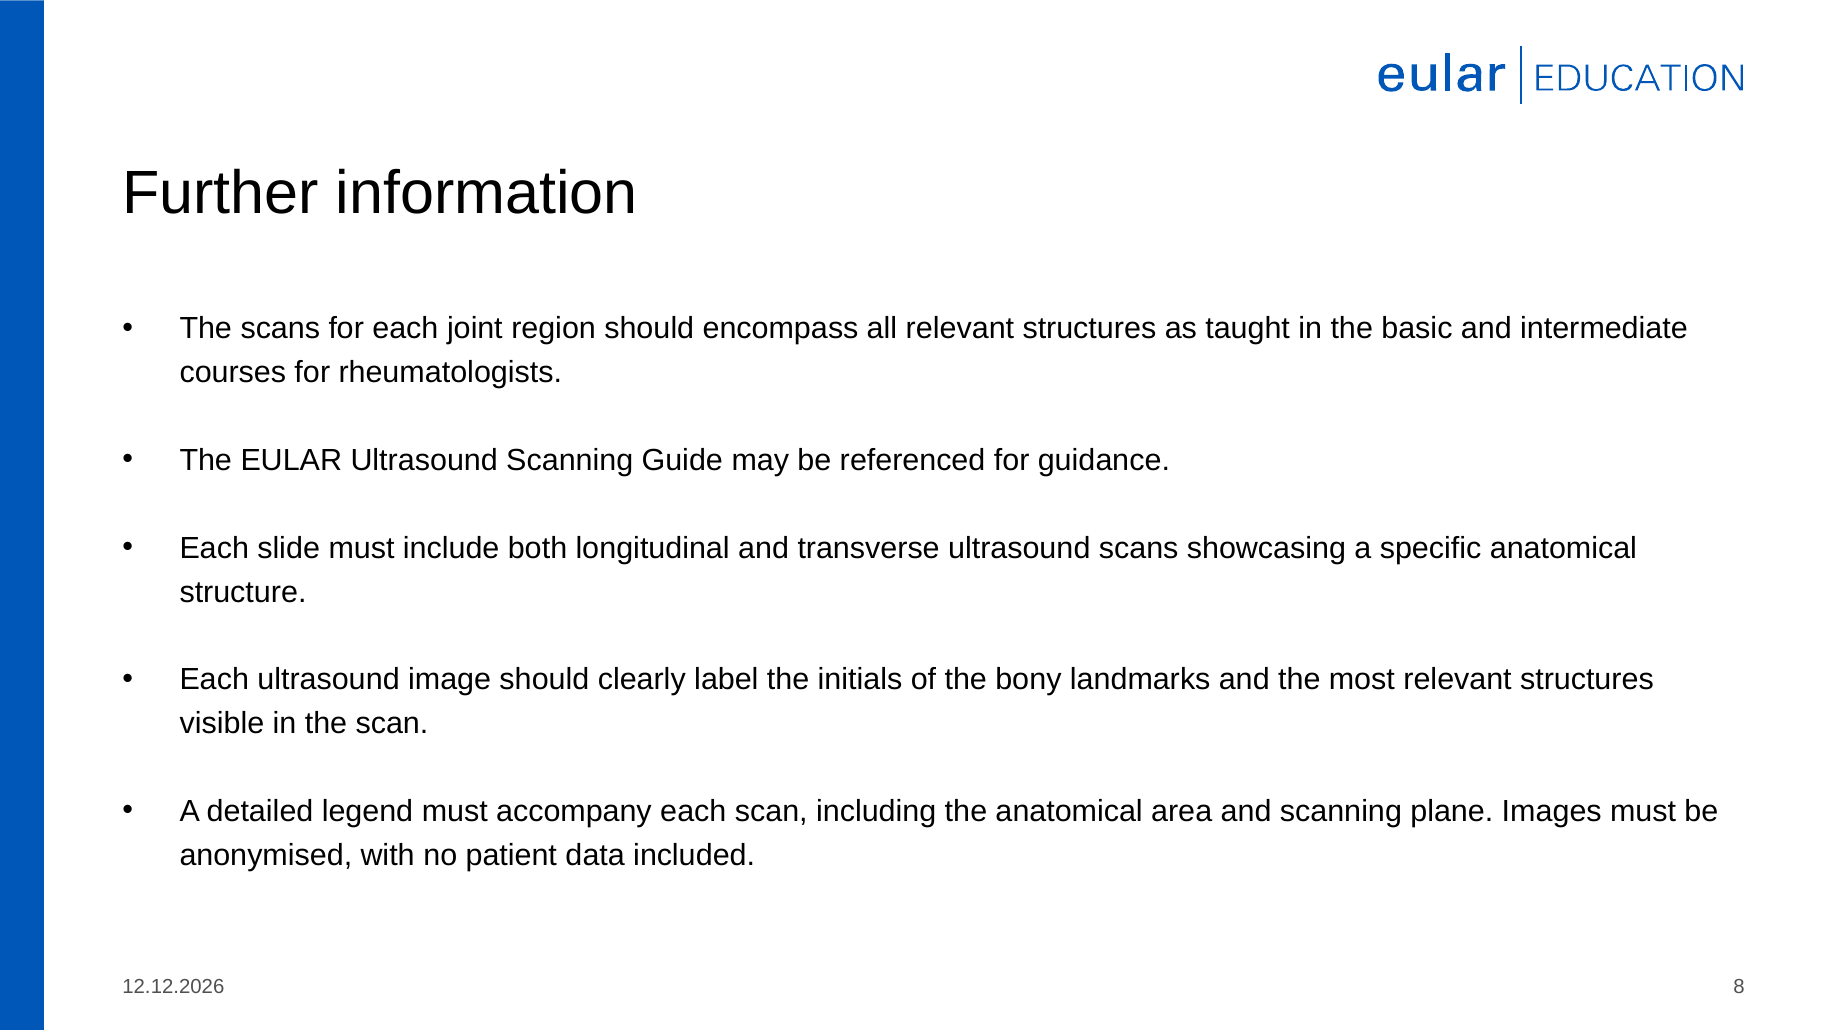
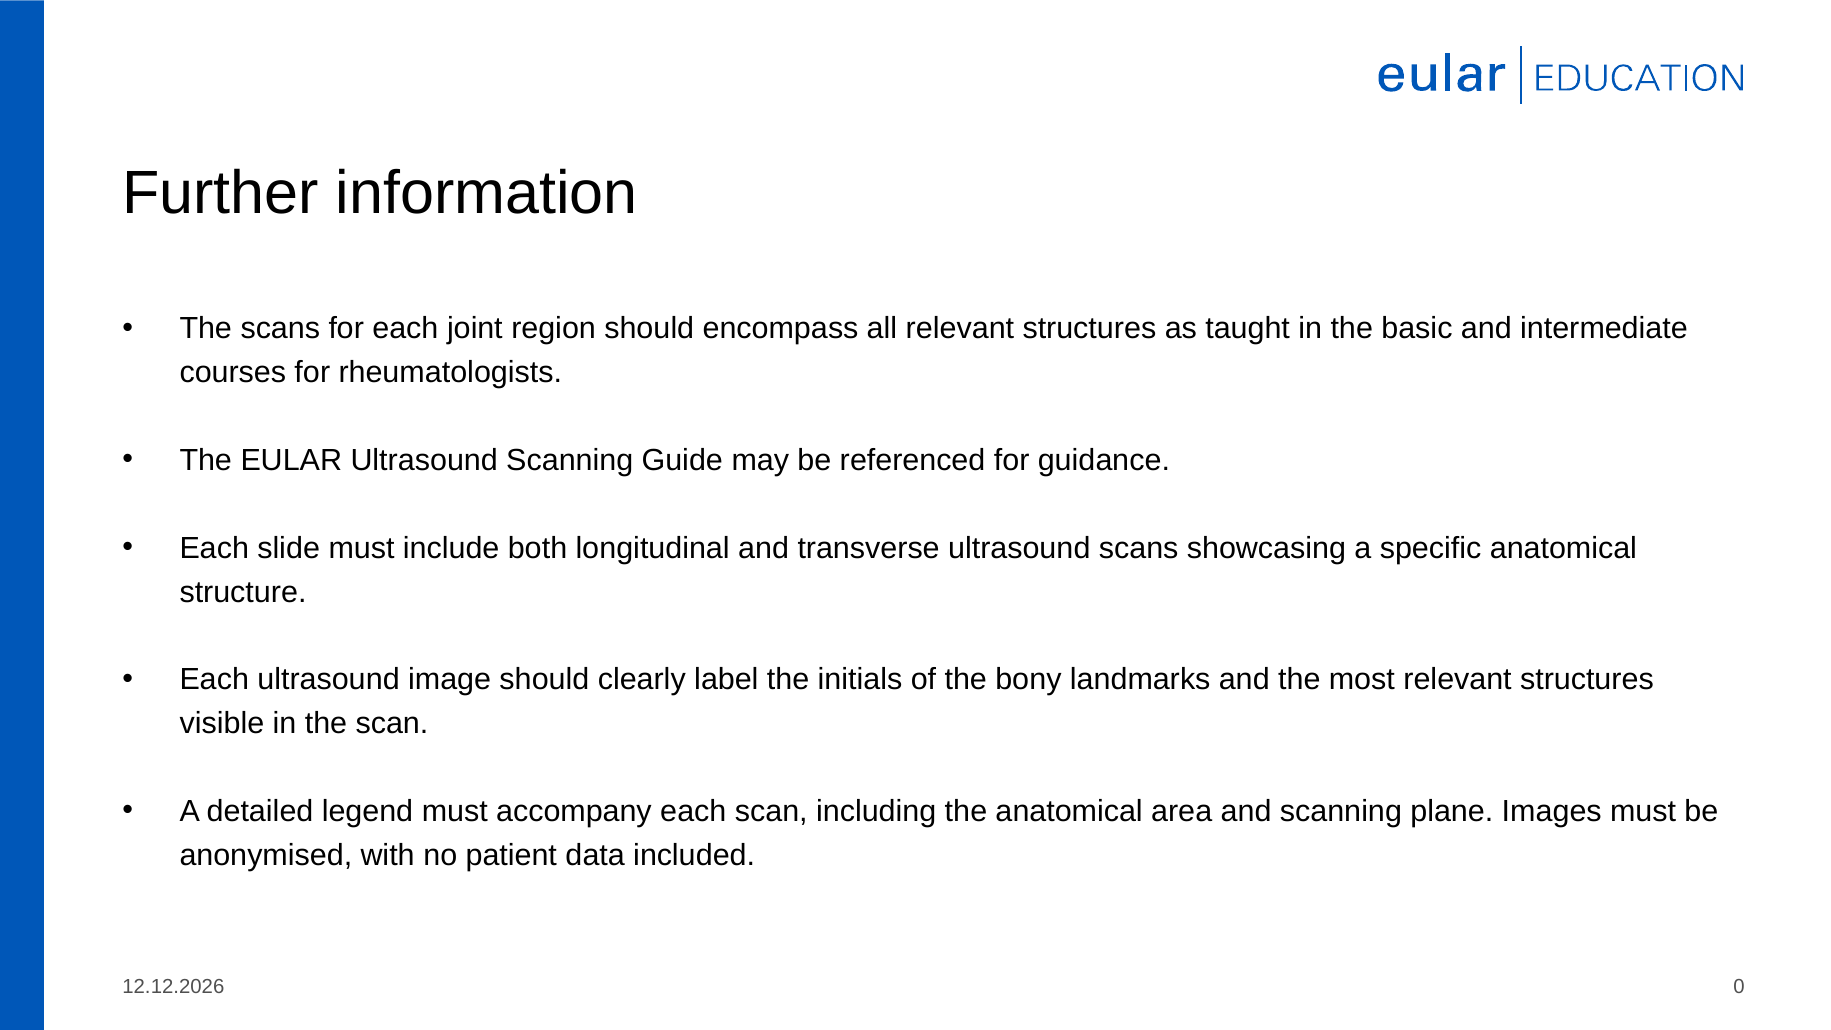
8: 8 -> 0
